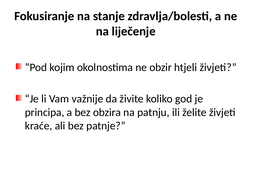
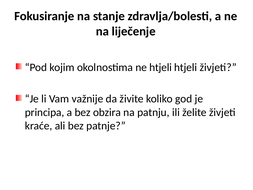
ne obzir: obzir -> htjeli
